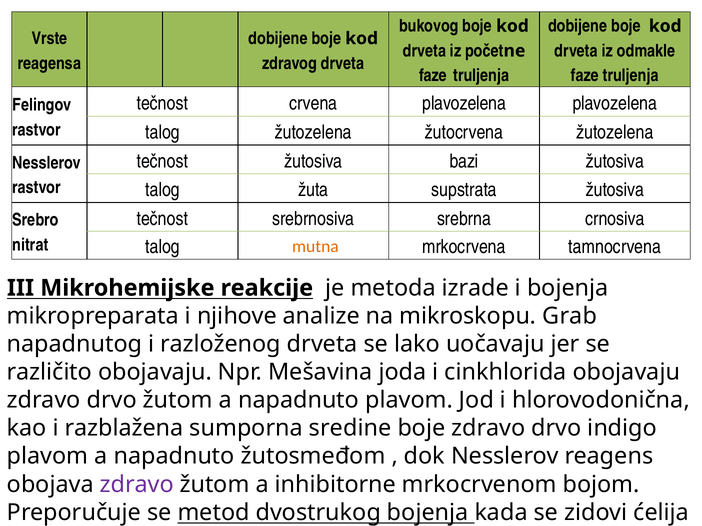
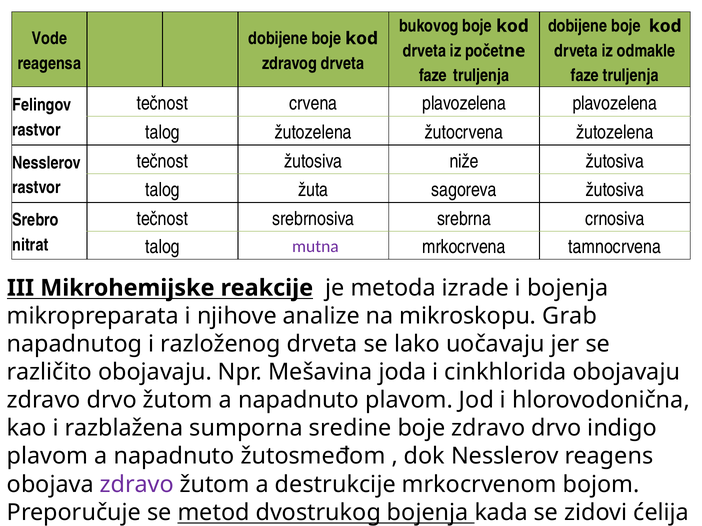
Vrste: Vrste -> Vode
bazi: bazi -> niže
supstrata: supstrata -> sagoreva
mutna colour: orange -> purple
inhibitorne: inhibitorne -> destrukcije
